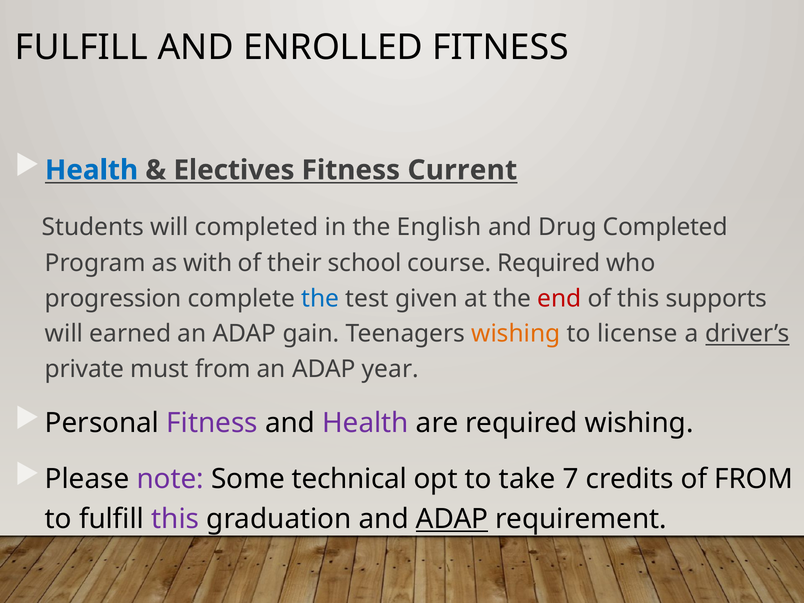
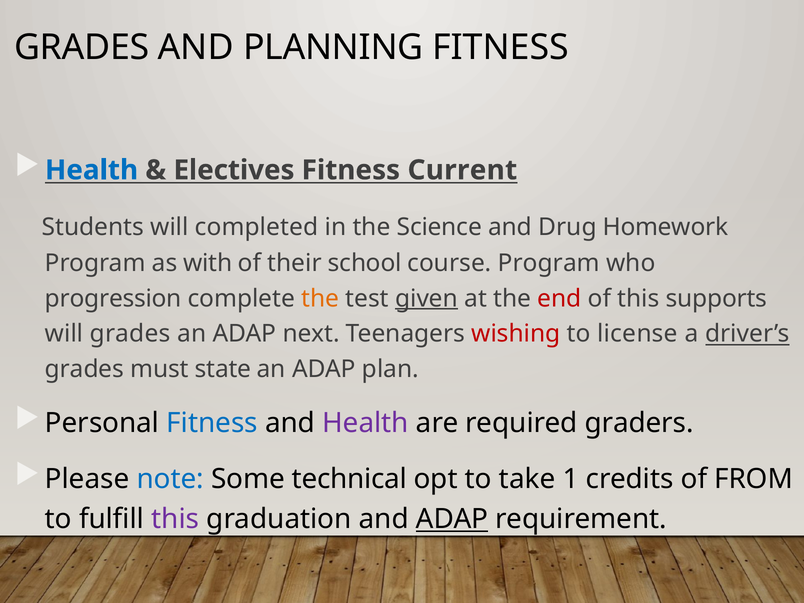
FULFILL at (81, 48): FULFILL -> GRADES
ENROLLED: ENROLLED -> PLANNING
English: English -> Science
Drug Completed: Completed -> Homework
course Required: Required -> Program
the at (320, 298) colour: blue -> orange
given underline: none -> present
will earned: earned -> grades
gain: gain -> next
wishing at (516, 334) colour: orange -> red
private at (84, 369): private -> grades
must from: from -> state
year: year -> plan
Fitness at (212, 423) colour: purple -> blue
required wishing: wishing -> graders
note colour: purple -> blue
7: 7 -> 1
